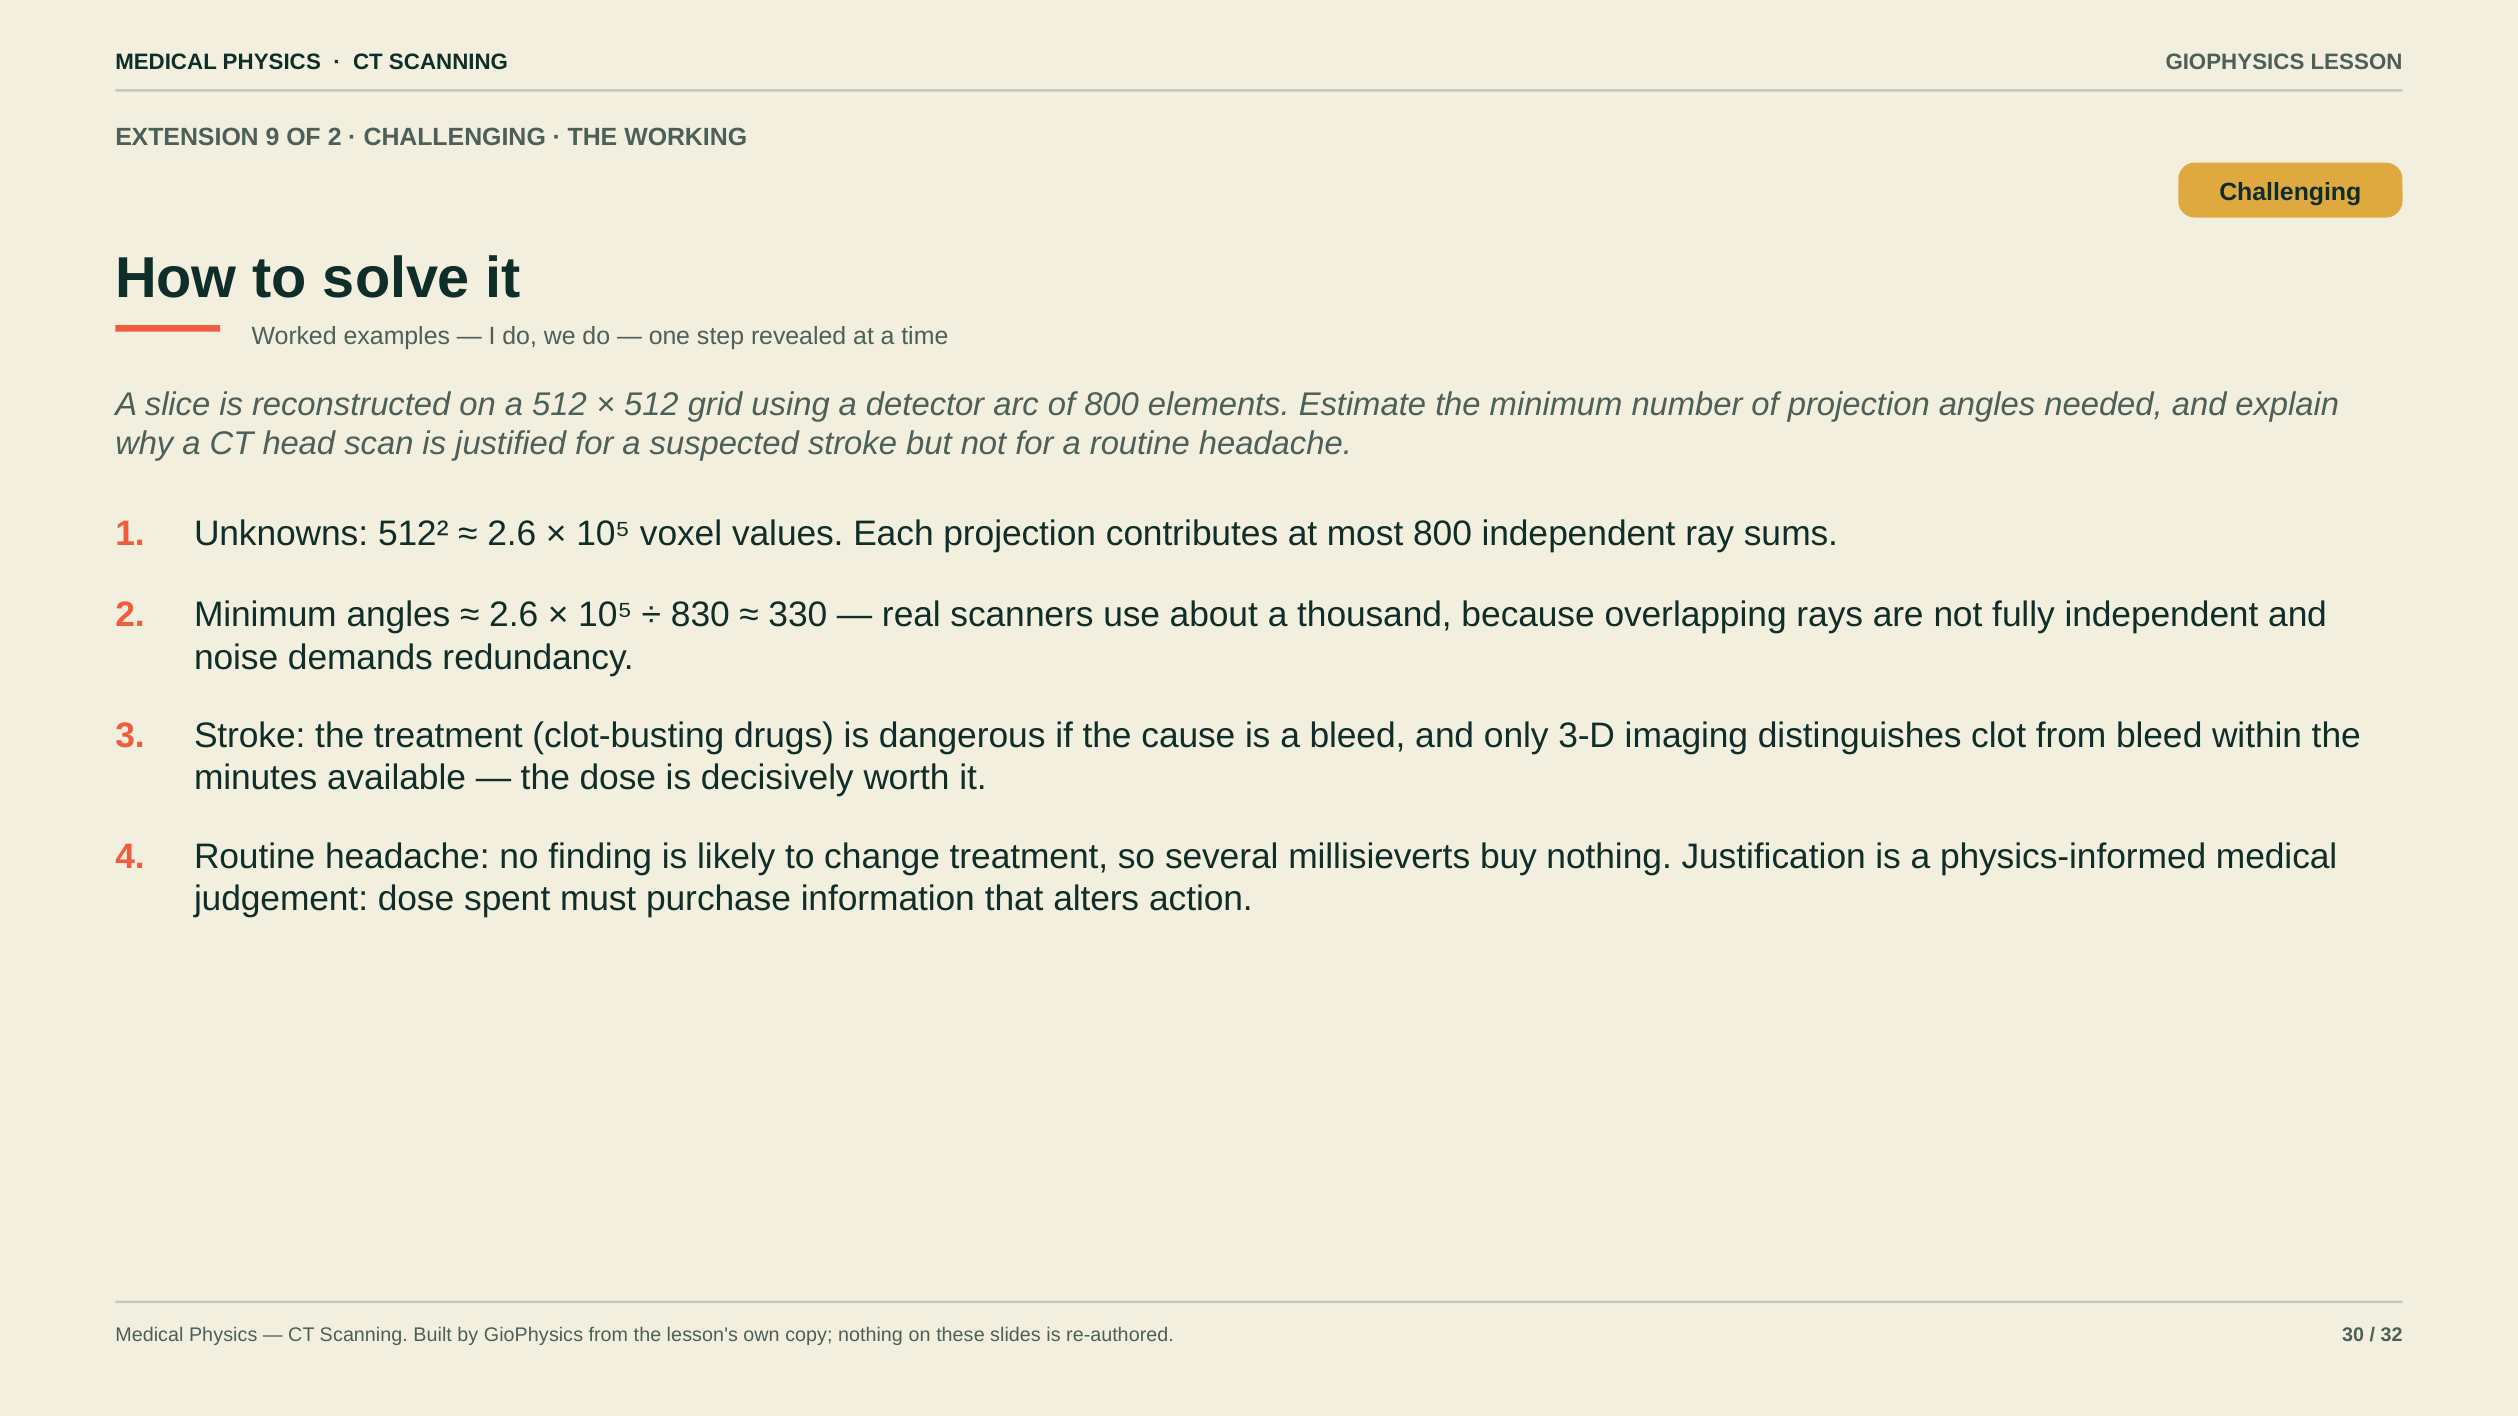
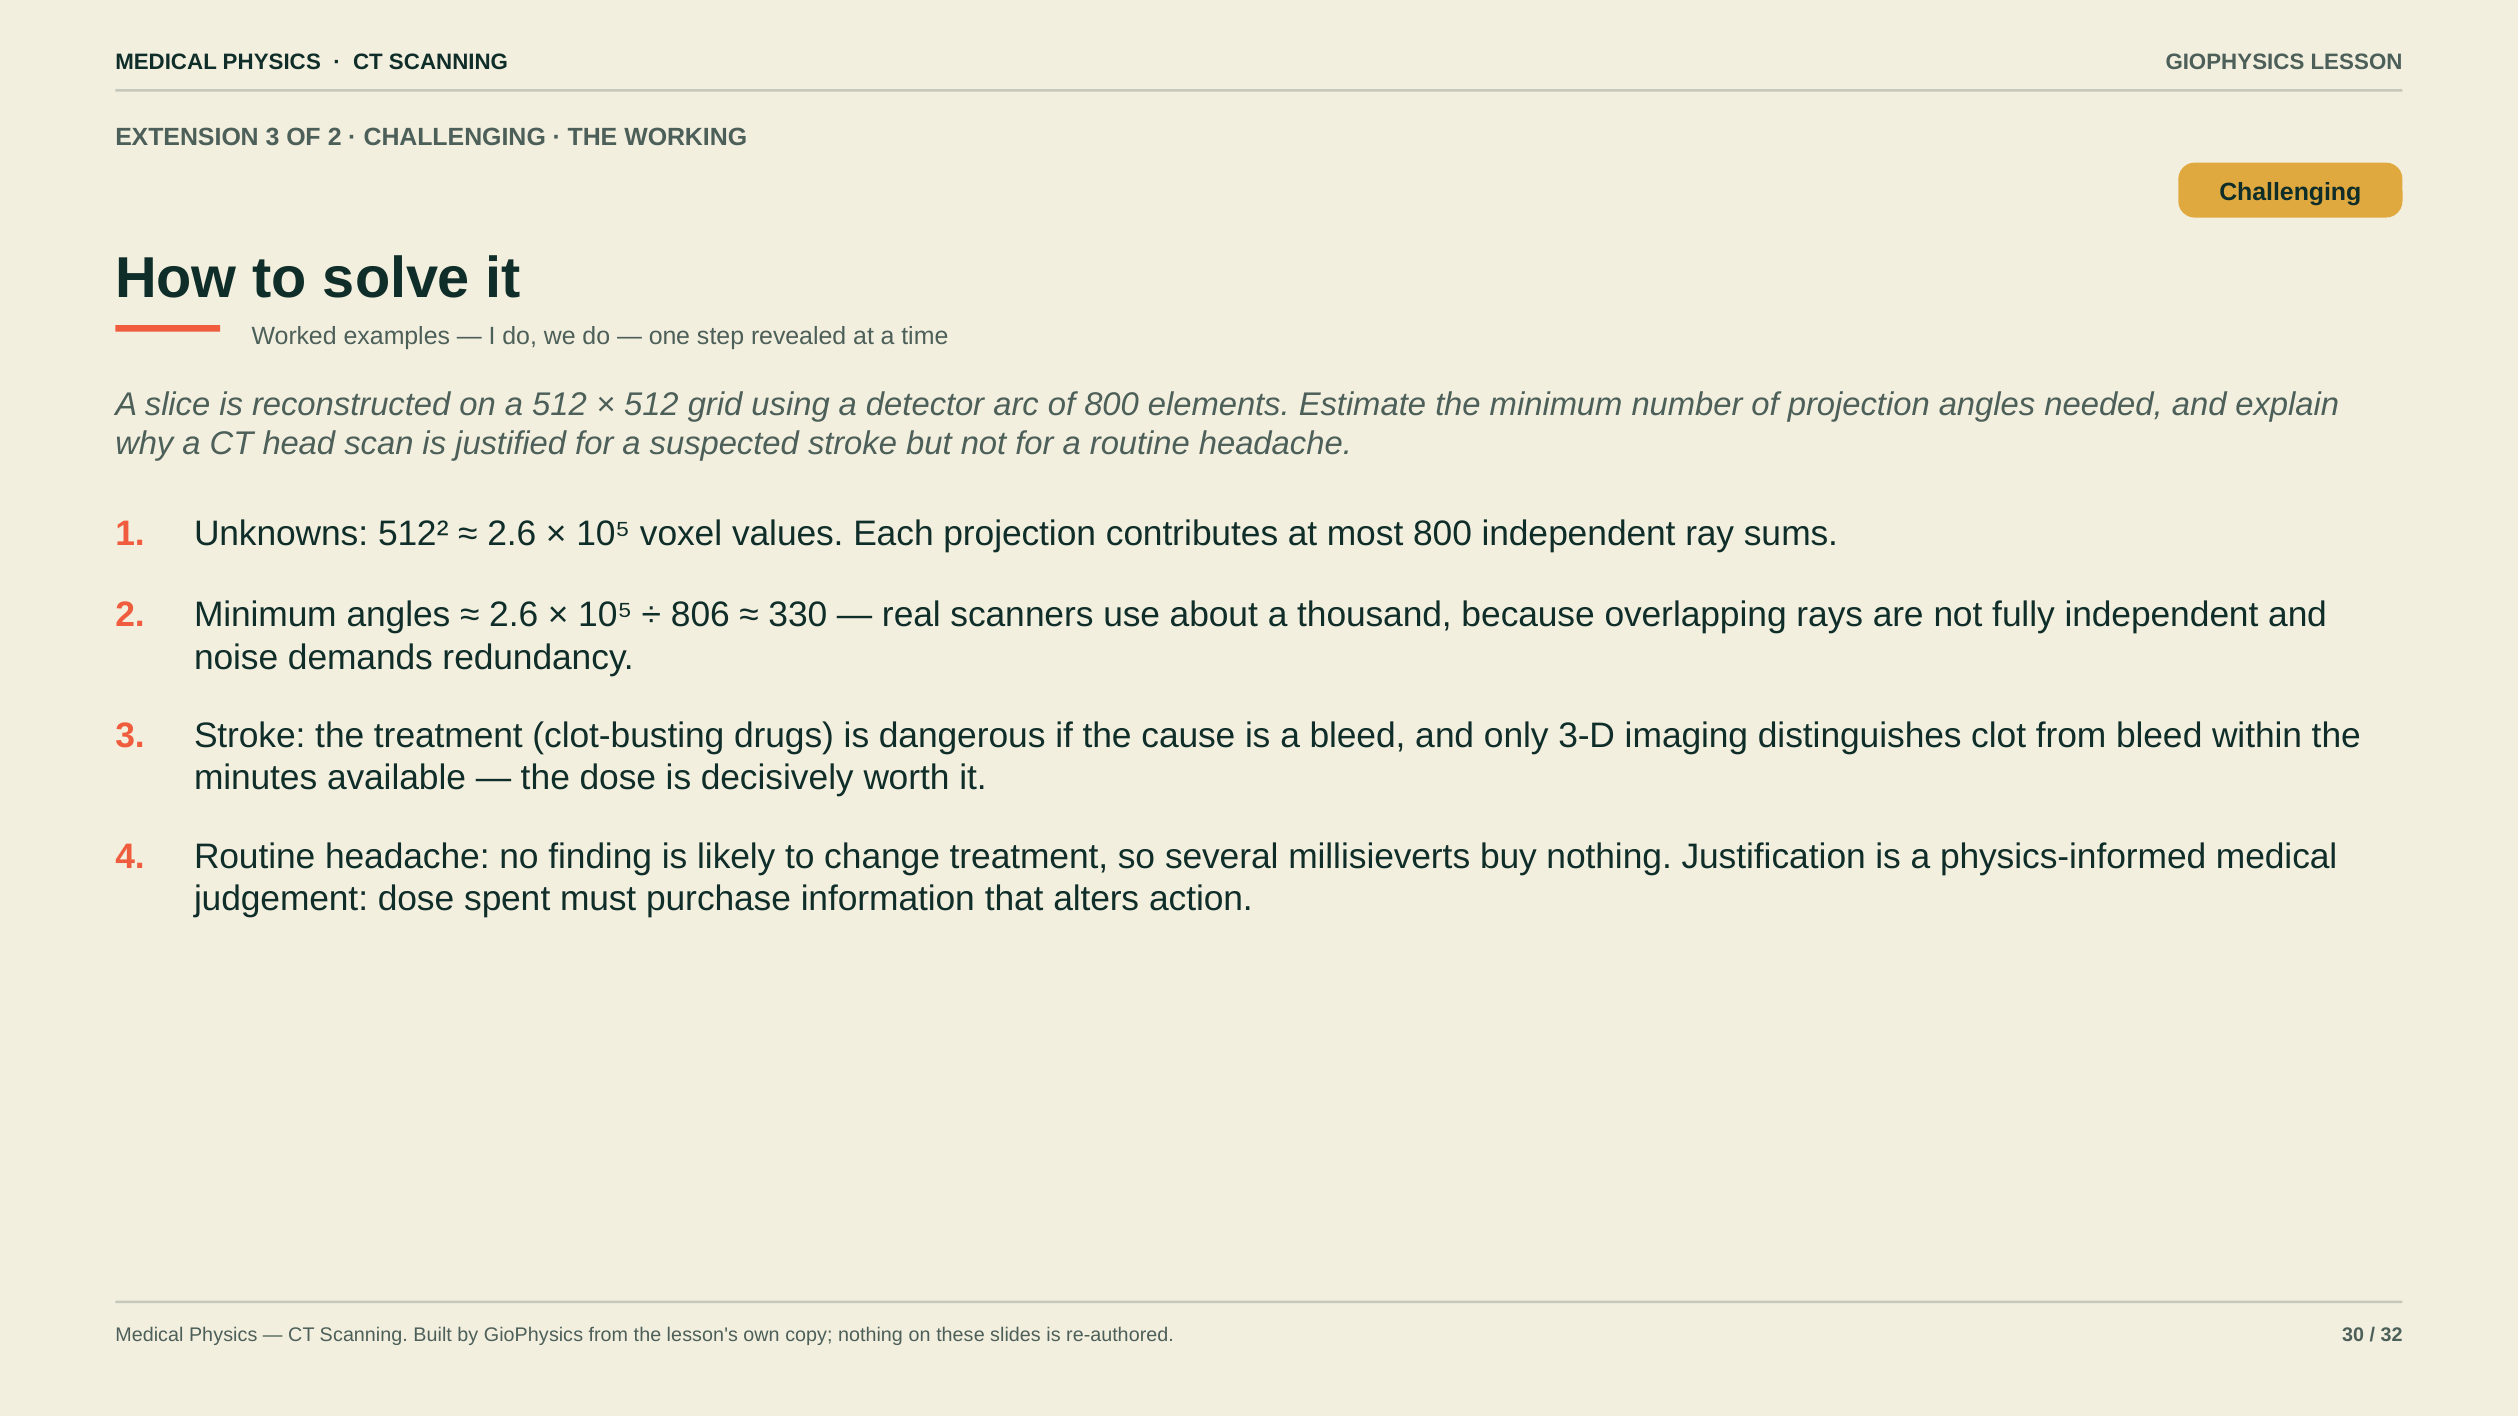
EXTENSION 9: 9 -> 3
830: 830 -> 806
